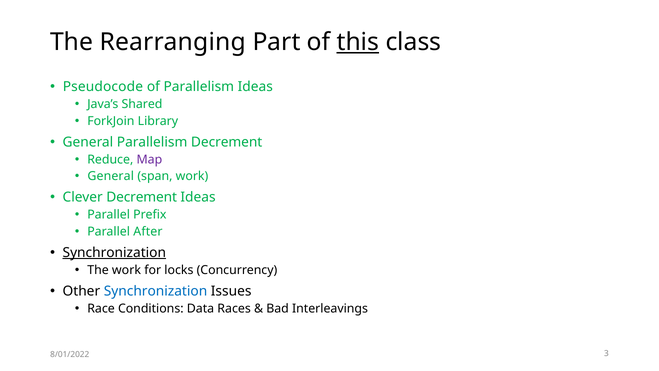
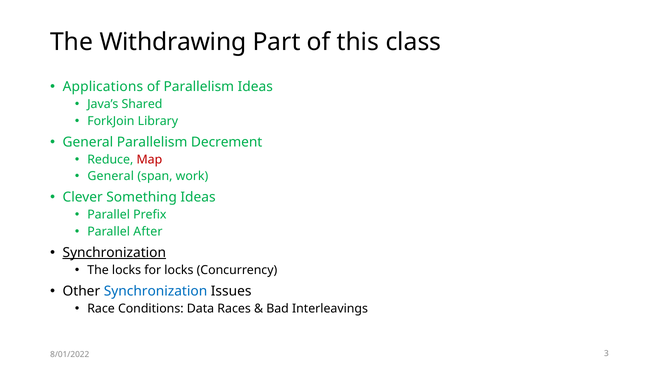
Rearranging: Rearranging -> Withdrawing
this underline: present -> none
Pseudocode: Pseudocode -> Applications
Map colour: purple -> red
Clever Decrement: Decrement -> Something
The work: work -> locks
